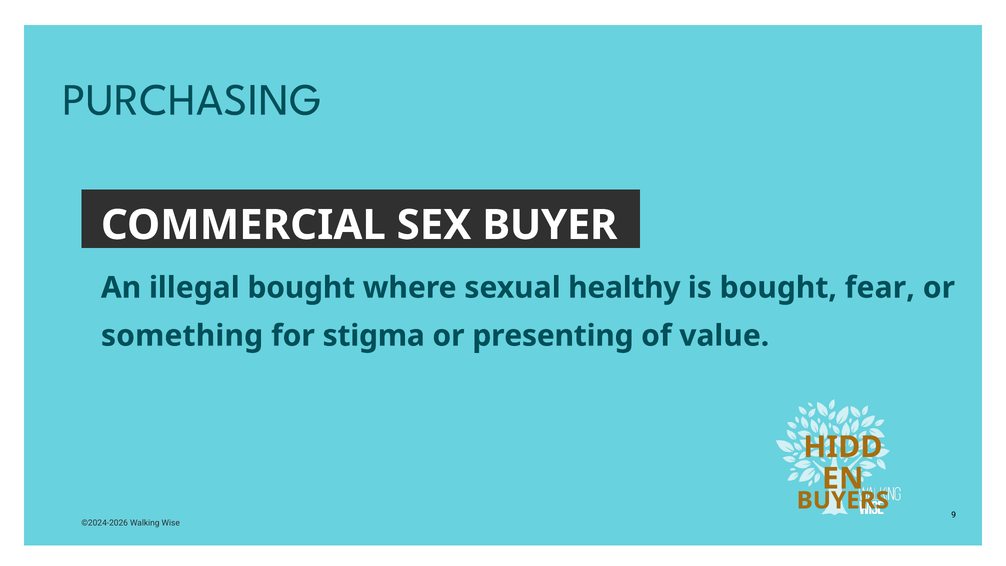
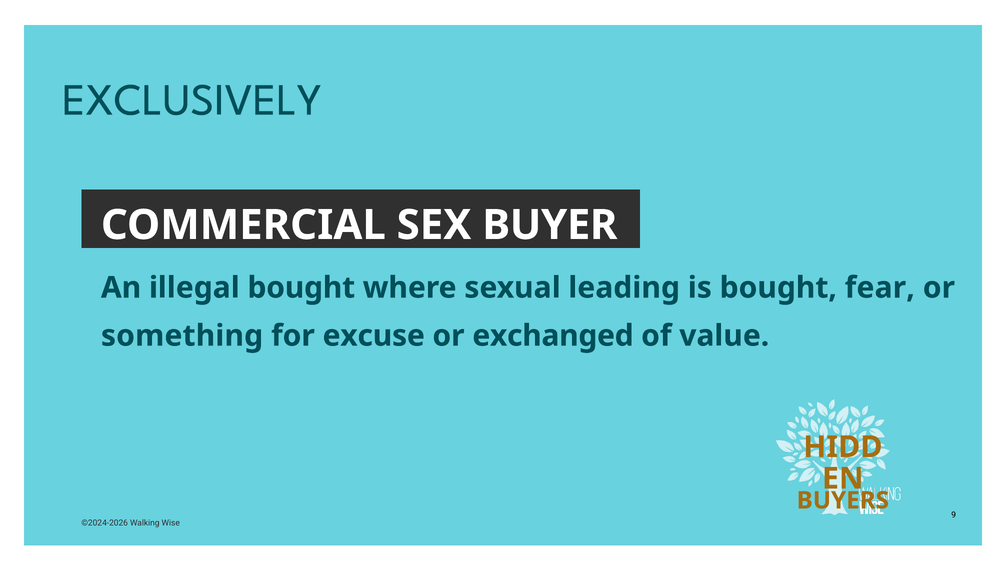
PURCHASING: PURCHASING -> EXCLUSIVELY
healthy: healthy -> leading
stigma: stigma -> excuse
presenting: presenting -> exchanged
